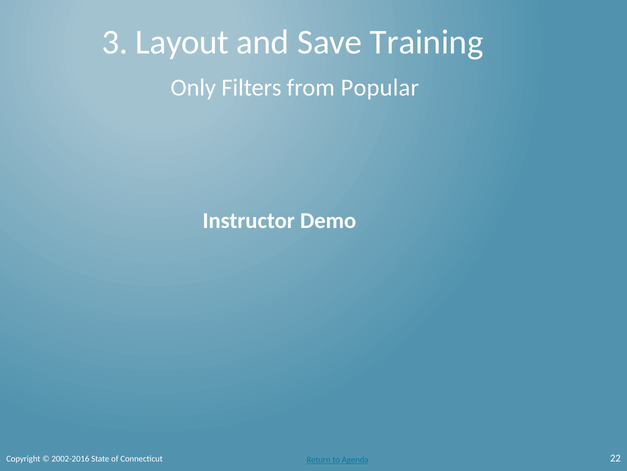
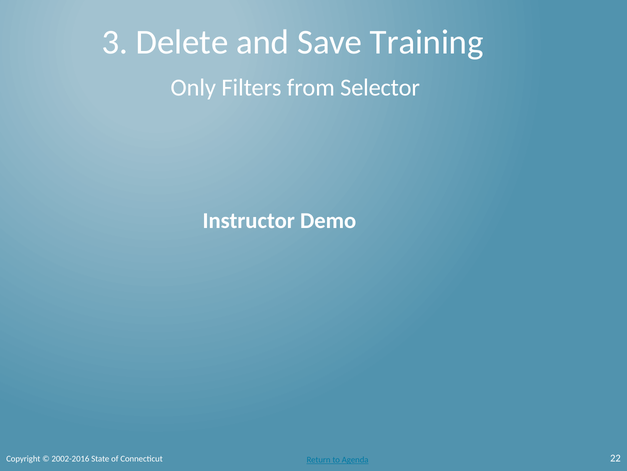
Layout: Layout -> Delete
Popular: Popular -> Selector
